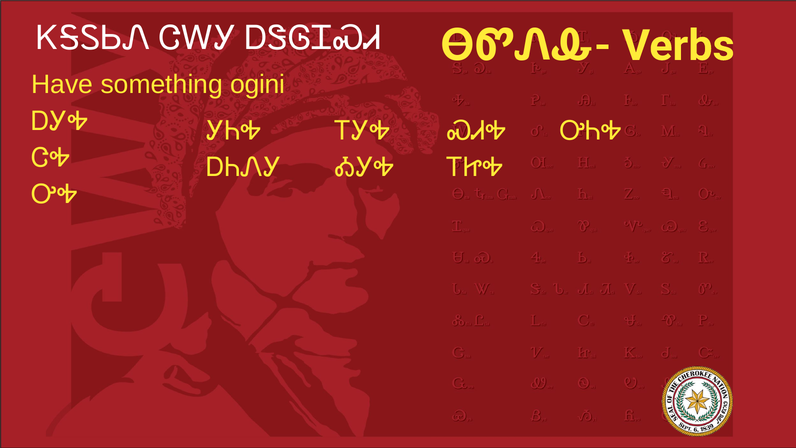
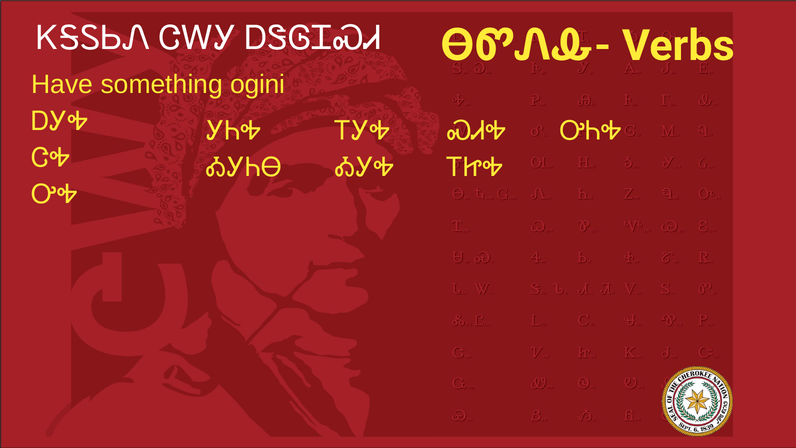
ᎠᏂᏁᎩ: ᎠᏂᏁᎩ -> ᎣᎩᏂᎾ
